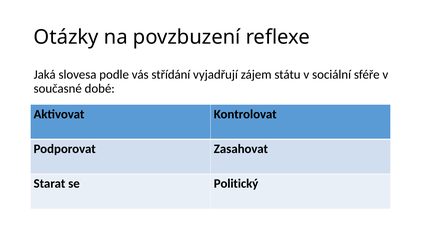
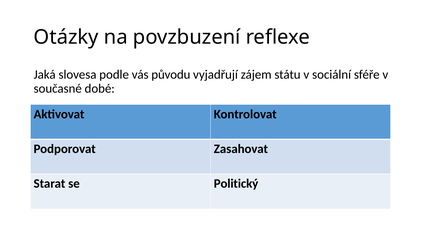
střídání: střídání -> původu
